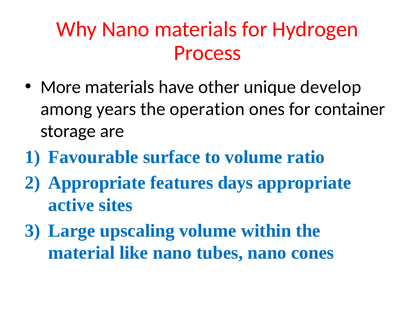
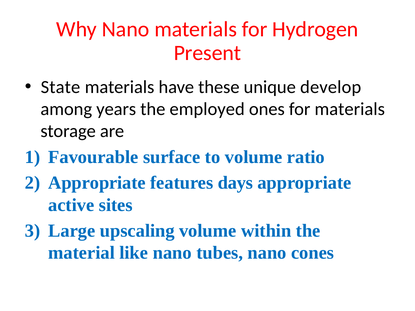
Process: Process -> Present
More: More -> State
other: other -> these
operation: operation -> employed
for container: container -> materials
